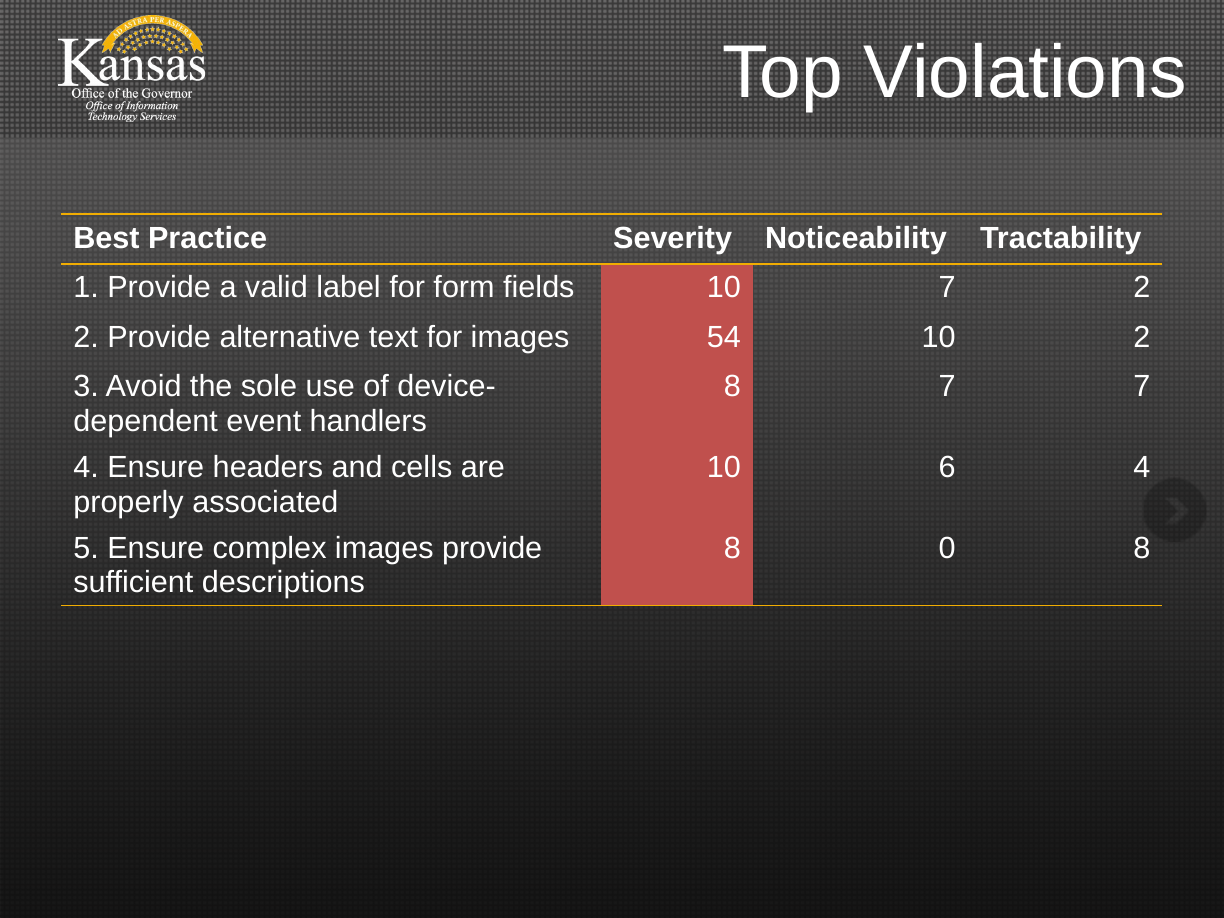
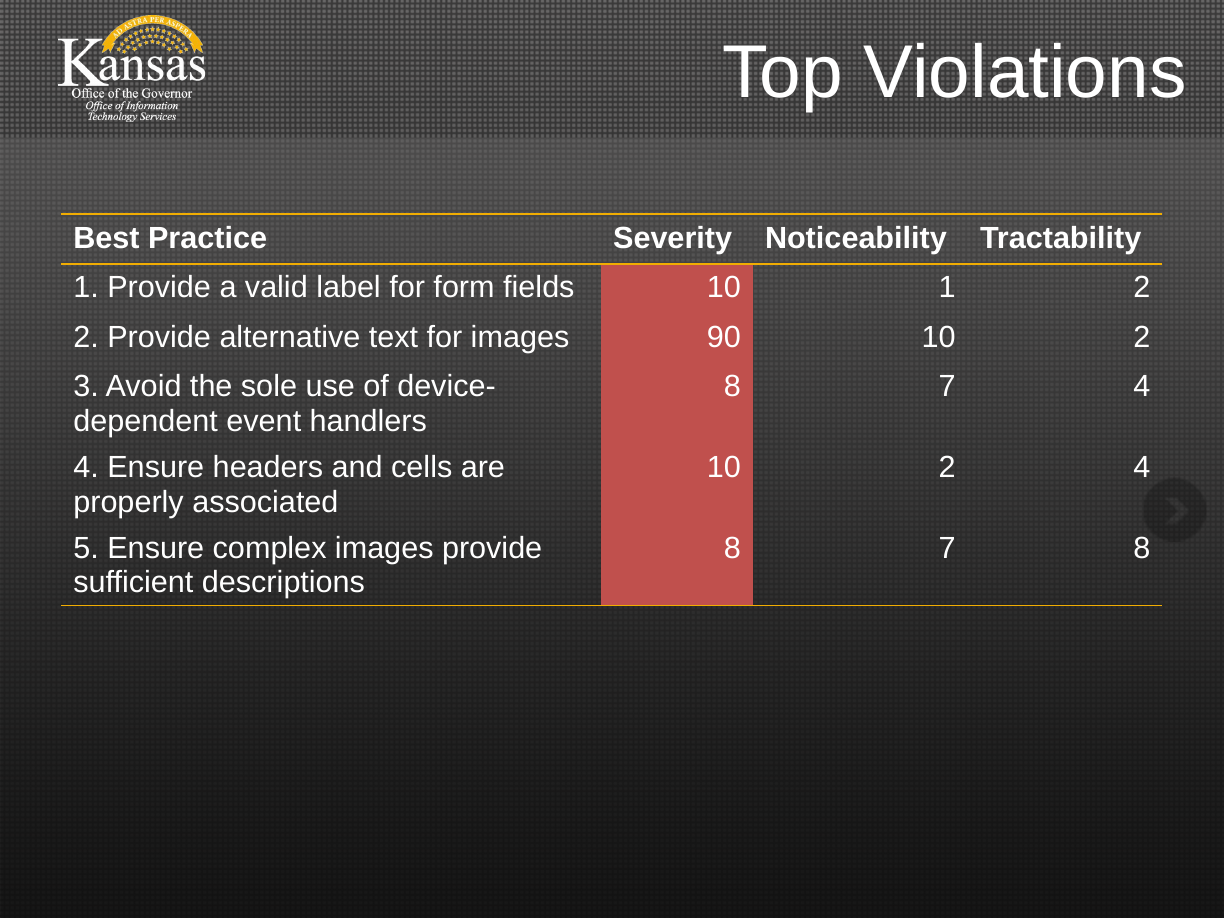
10 7: 7 -> 1
54: 54 -> 90
7 7: 7 -> 4
6 at (947, 468): 6 -> 2
0 at (947, 549): 0 -> 7
